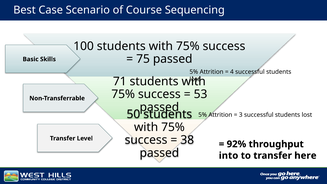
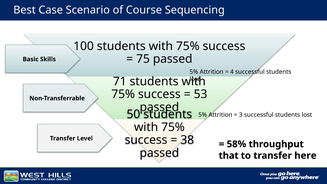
92%: 92% -> 58%
into: into -> that
